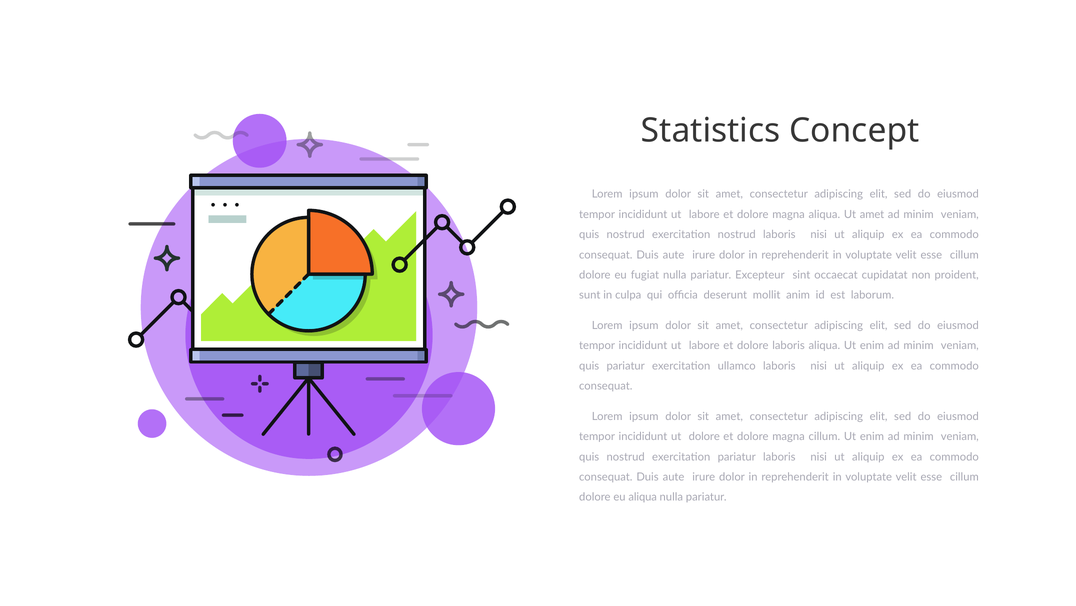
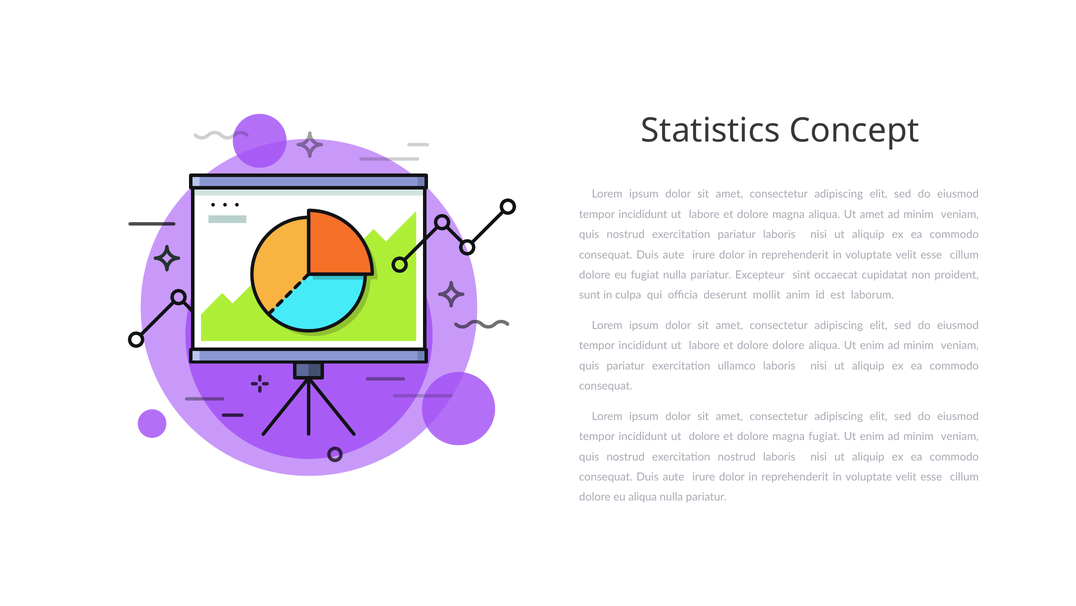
exercitation nostrud: nostrud -> pariatur
dolore laboris: laboris -> dolore
magna cillum: cillum -> fugiat
exercitation pariatur: pariatur -> nostrud
